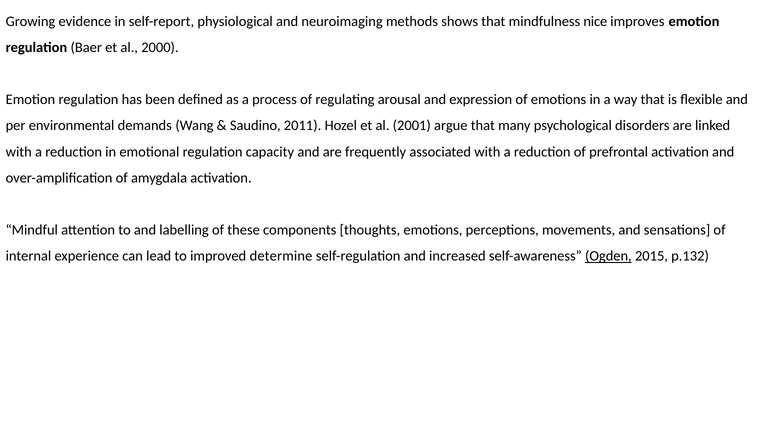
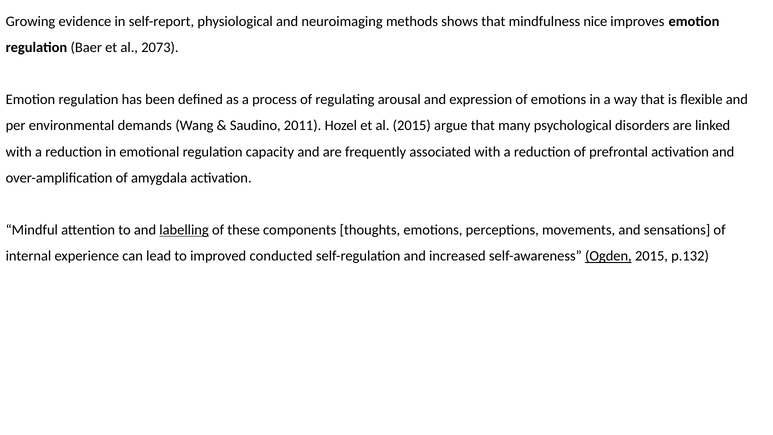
2000: 2000 -> 2073
al 2001: 2001 -> 2015
labelling underline: none -> present
determine: determine -> conducted
